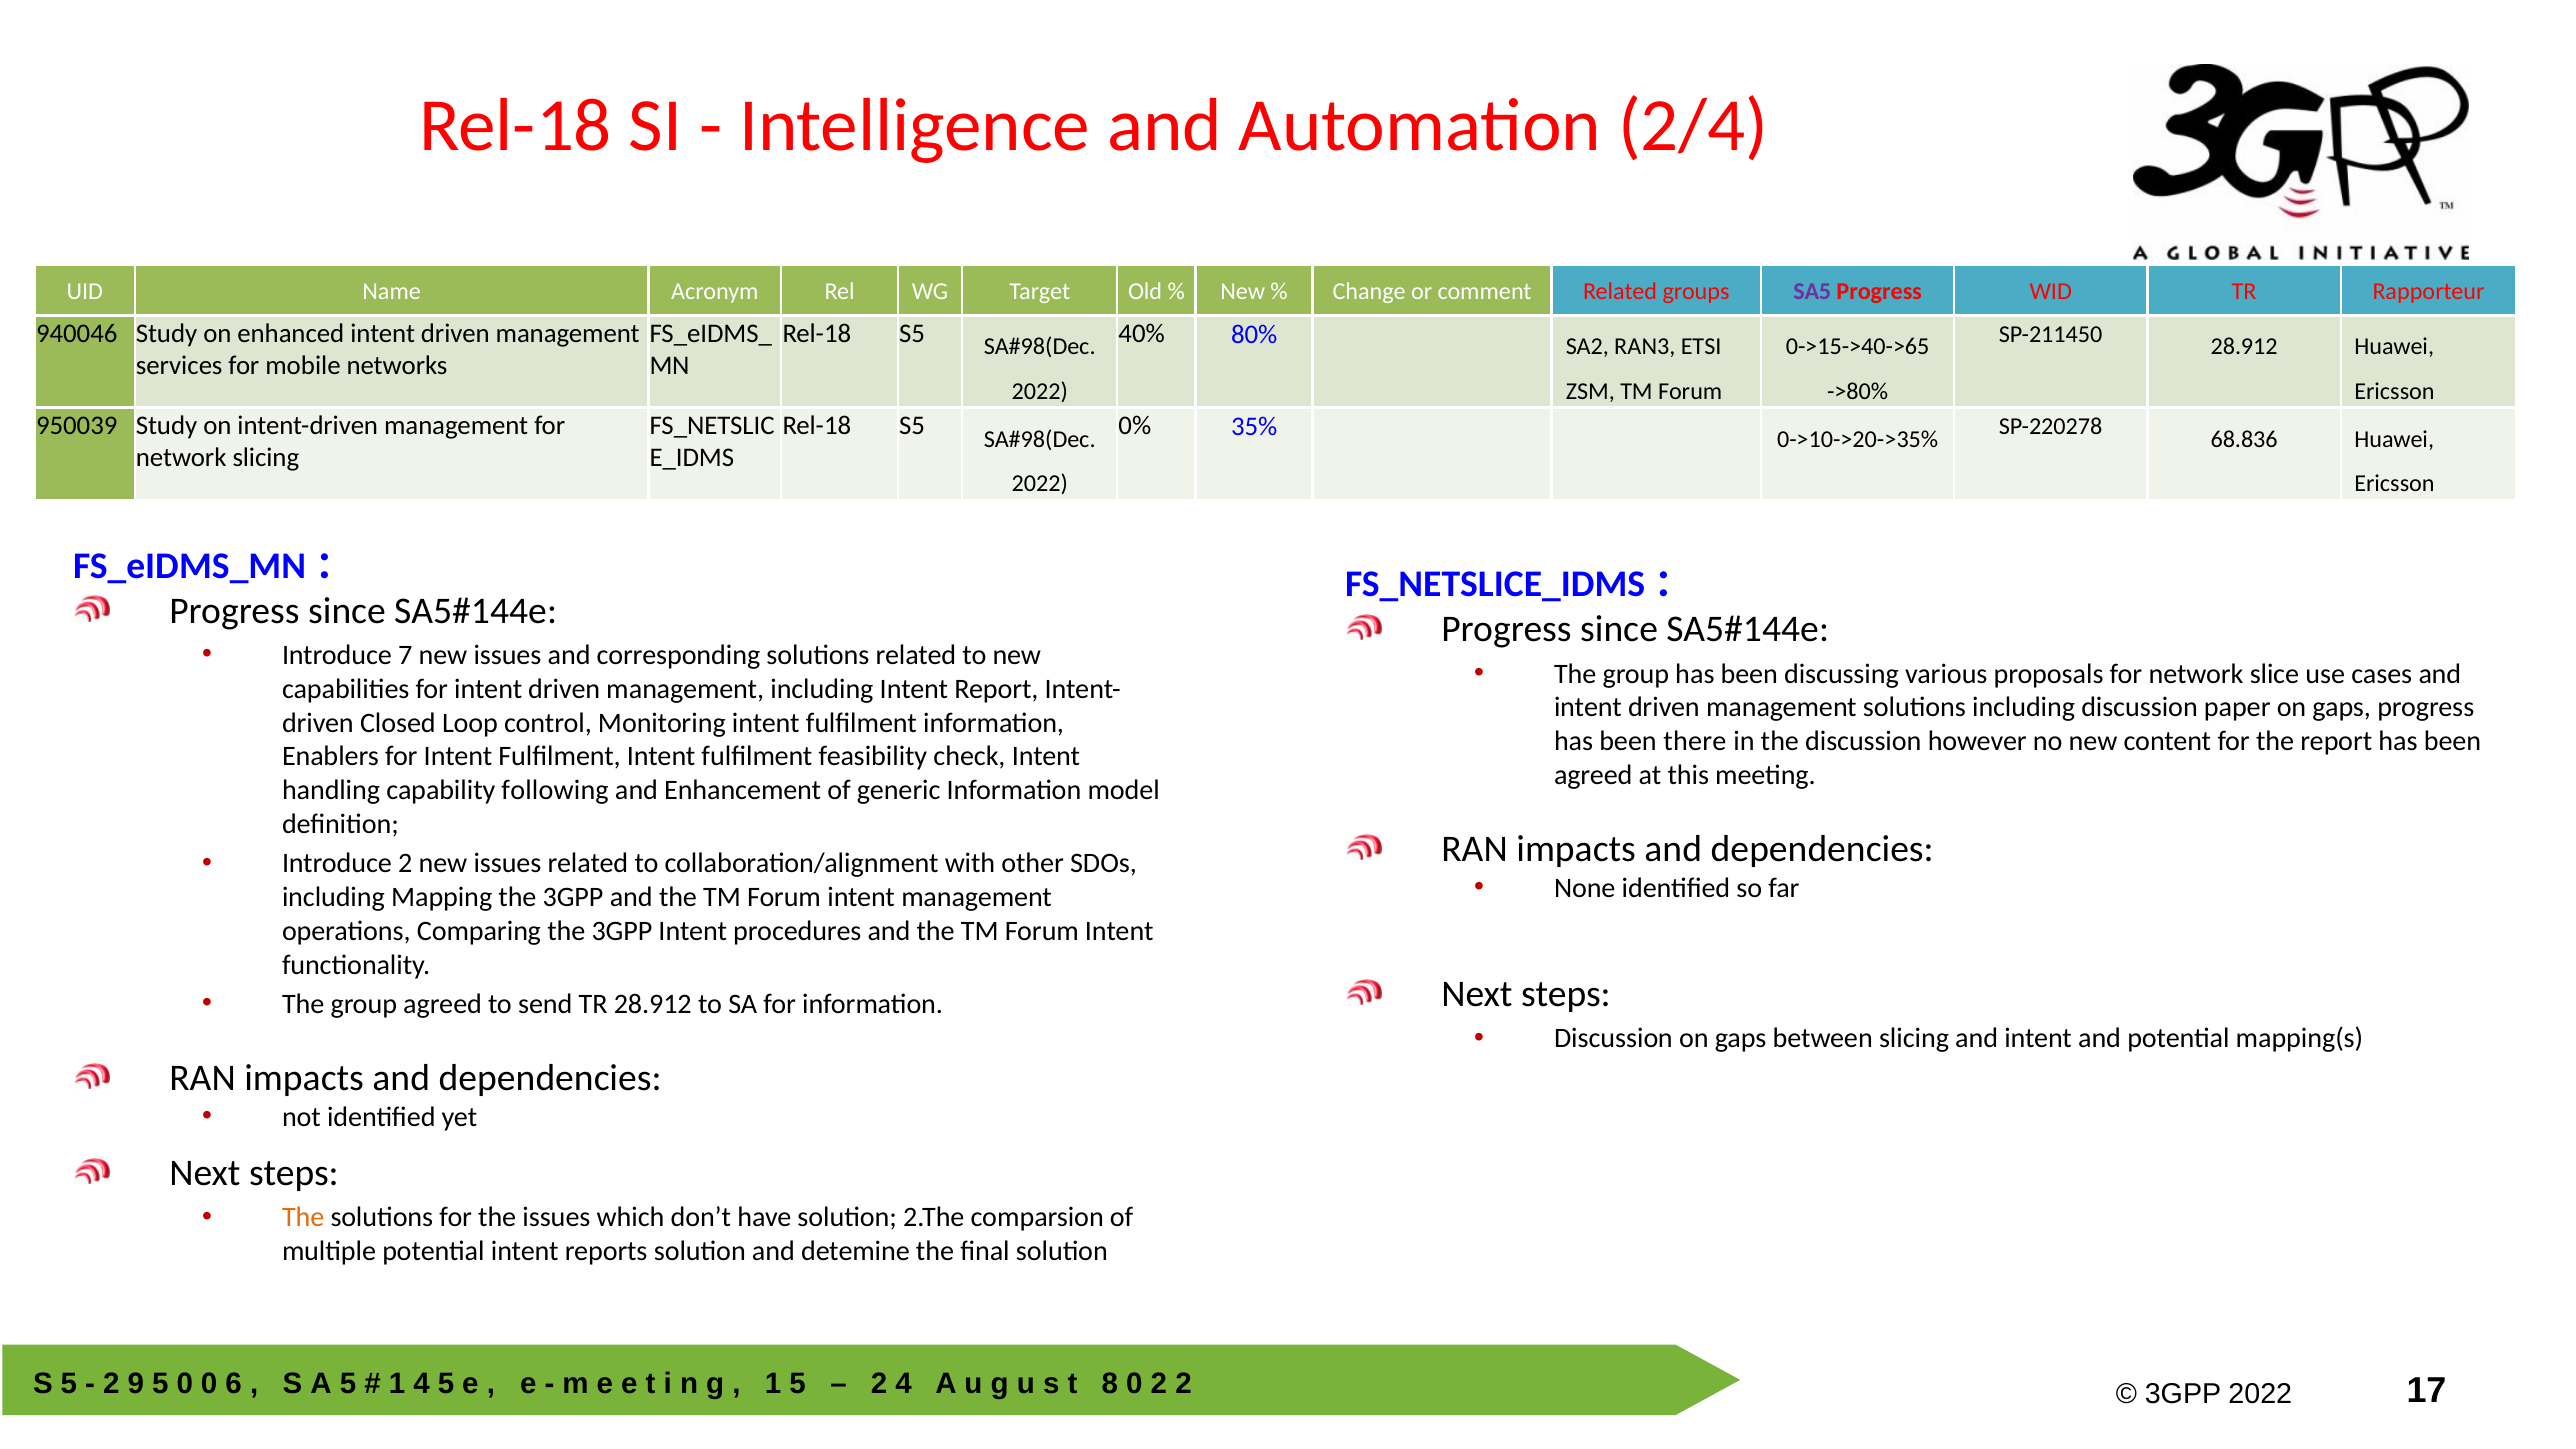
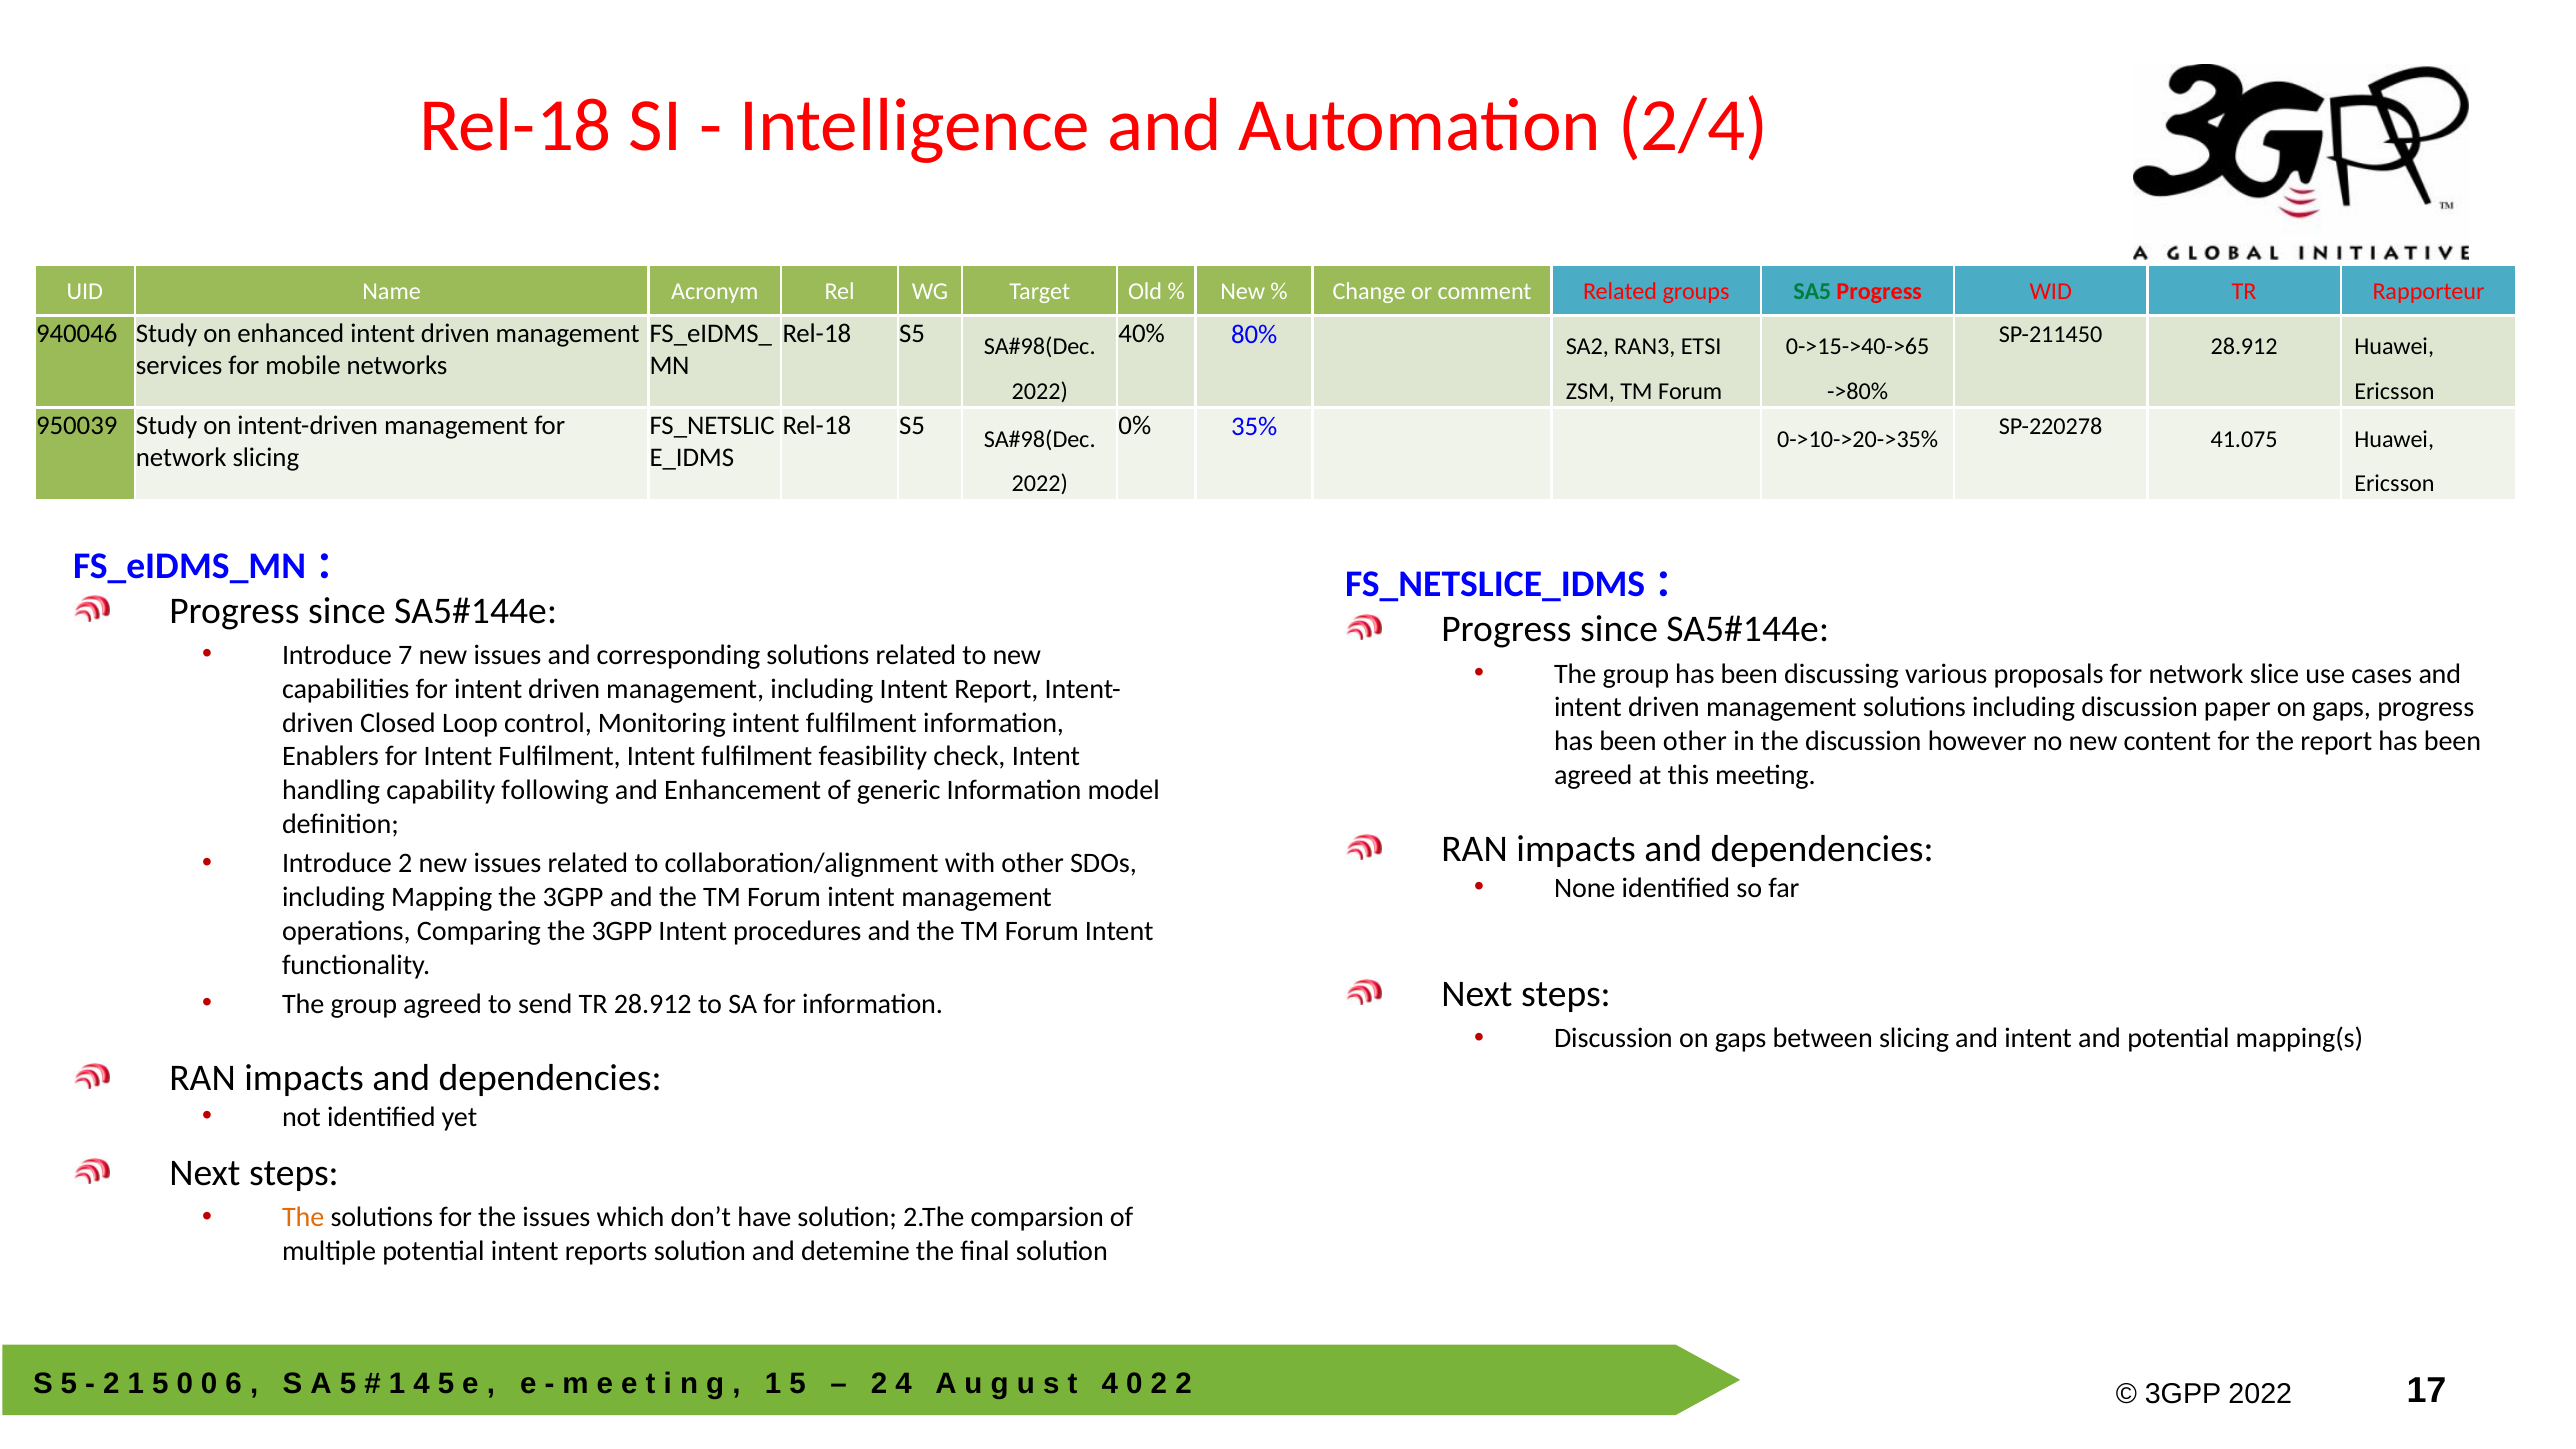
SA5 colour: purple -> green
68.836: 68.836 -> 41.075
been there: there -> other
2 9: 9 -> 1
8 at (1110, 1384): 8 -> 4
